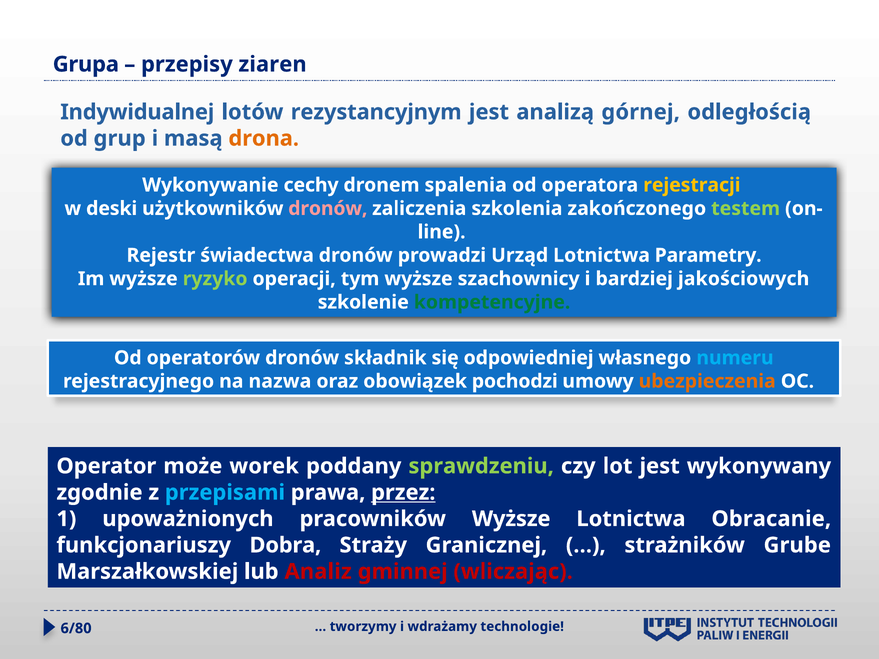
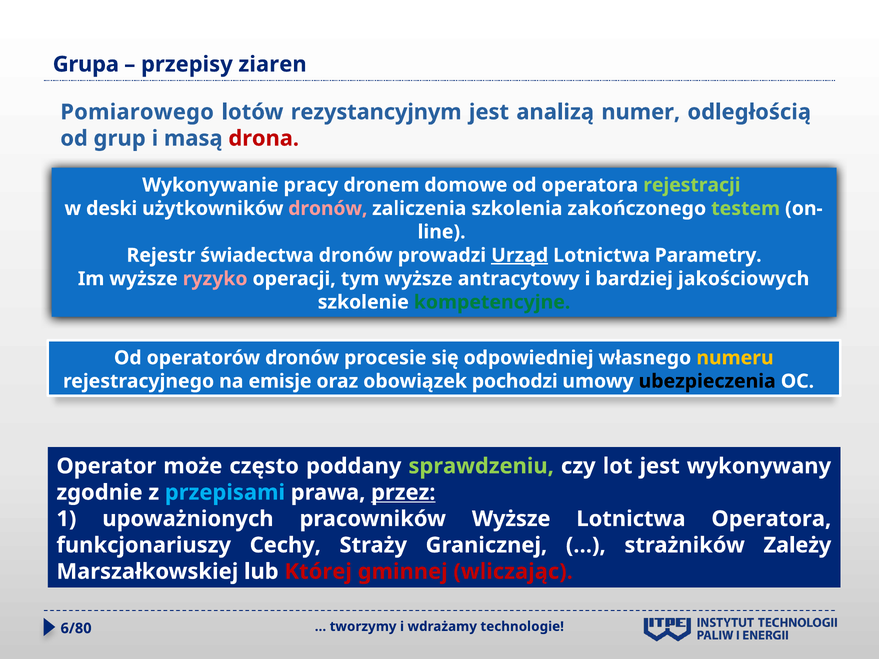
Indywidualnej: Indywidualnej -> Pomiarowego
górnej: górnej -> numer
drona colour: orange -> red
cechy: cechy -> pracy
spalenia: spalenia -> domowe
rejestracji colour: yellow -> light green
Urząd underline: none -> present
ryzyko colour: light green -> pink
szachownicy: szachownicy -> antracytowy
składnik: składnik -> procesie
numeru colour: light blue -> yellow
nazwa: nazwa -> emisje
ubezpieczenia colour: orange -> black
worek: worek -> często
Lotnictwa Obracanie: Obracanie -> Operatora
Dobra: Dobra -> Cechy
Grube: Grube -> Zależy
Analiz: Analiz -> Której
